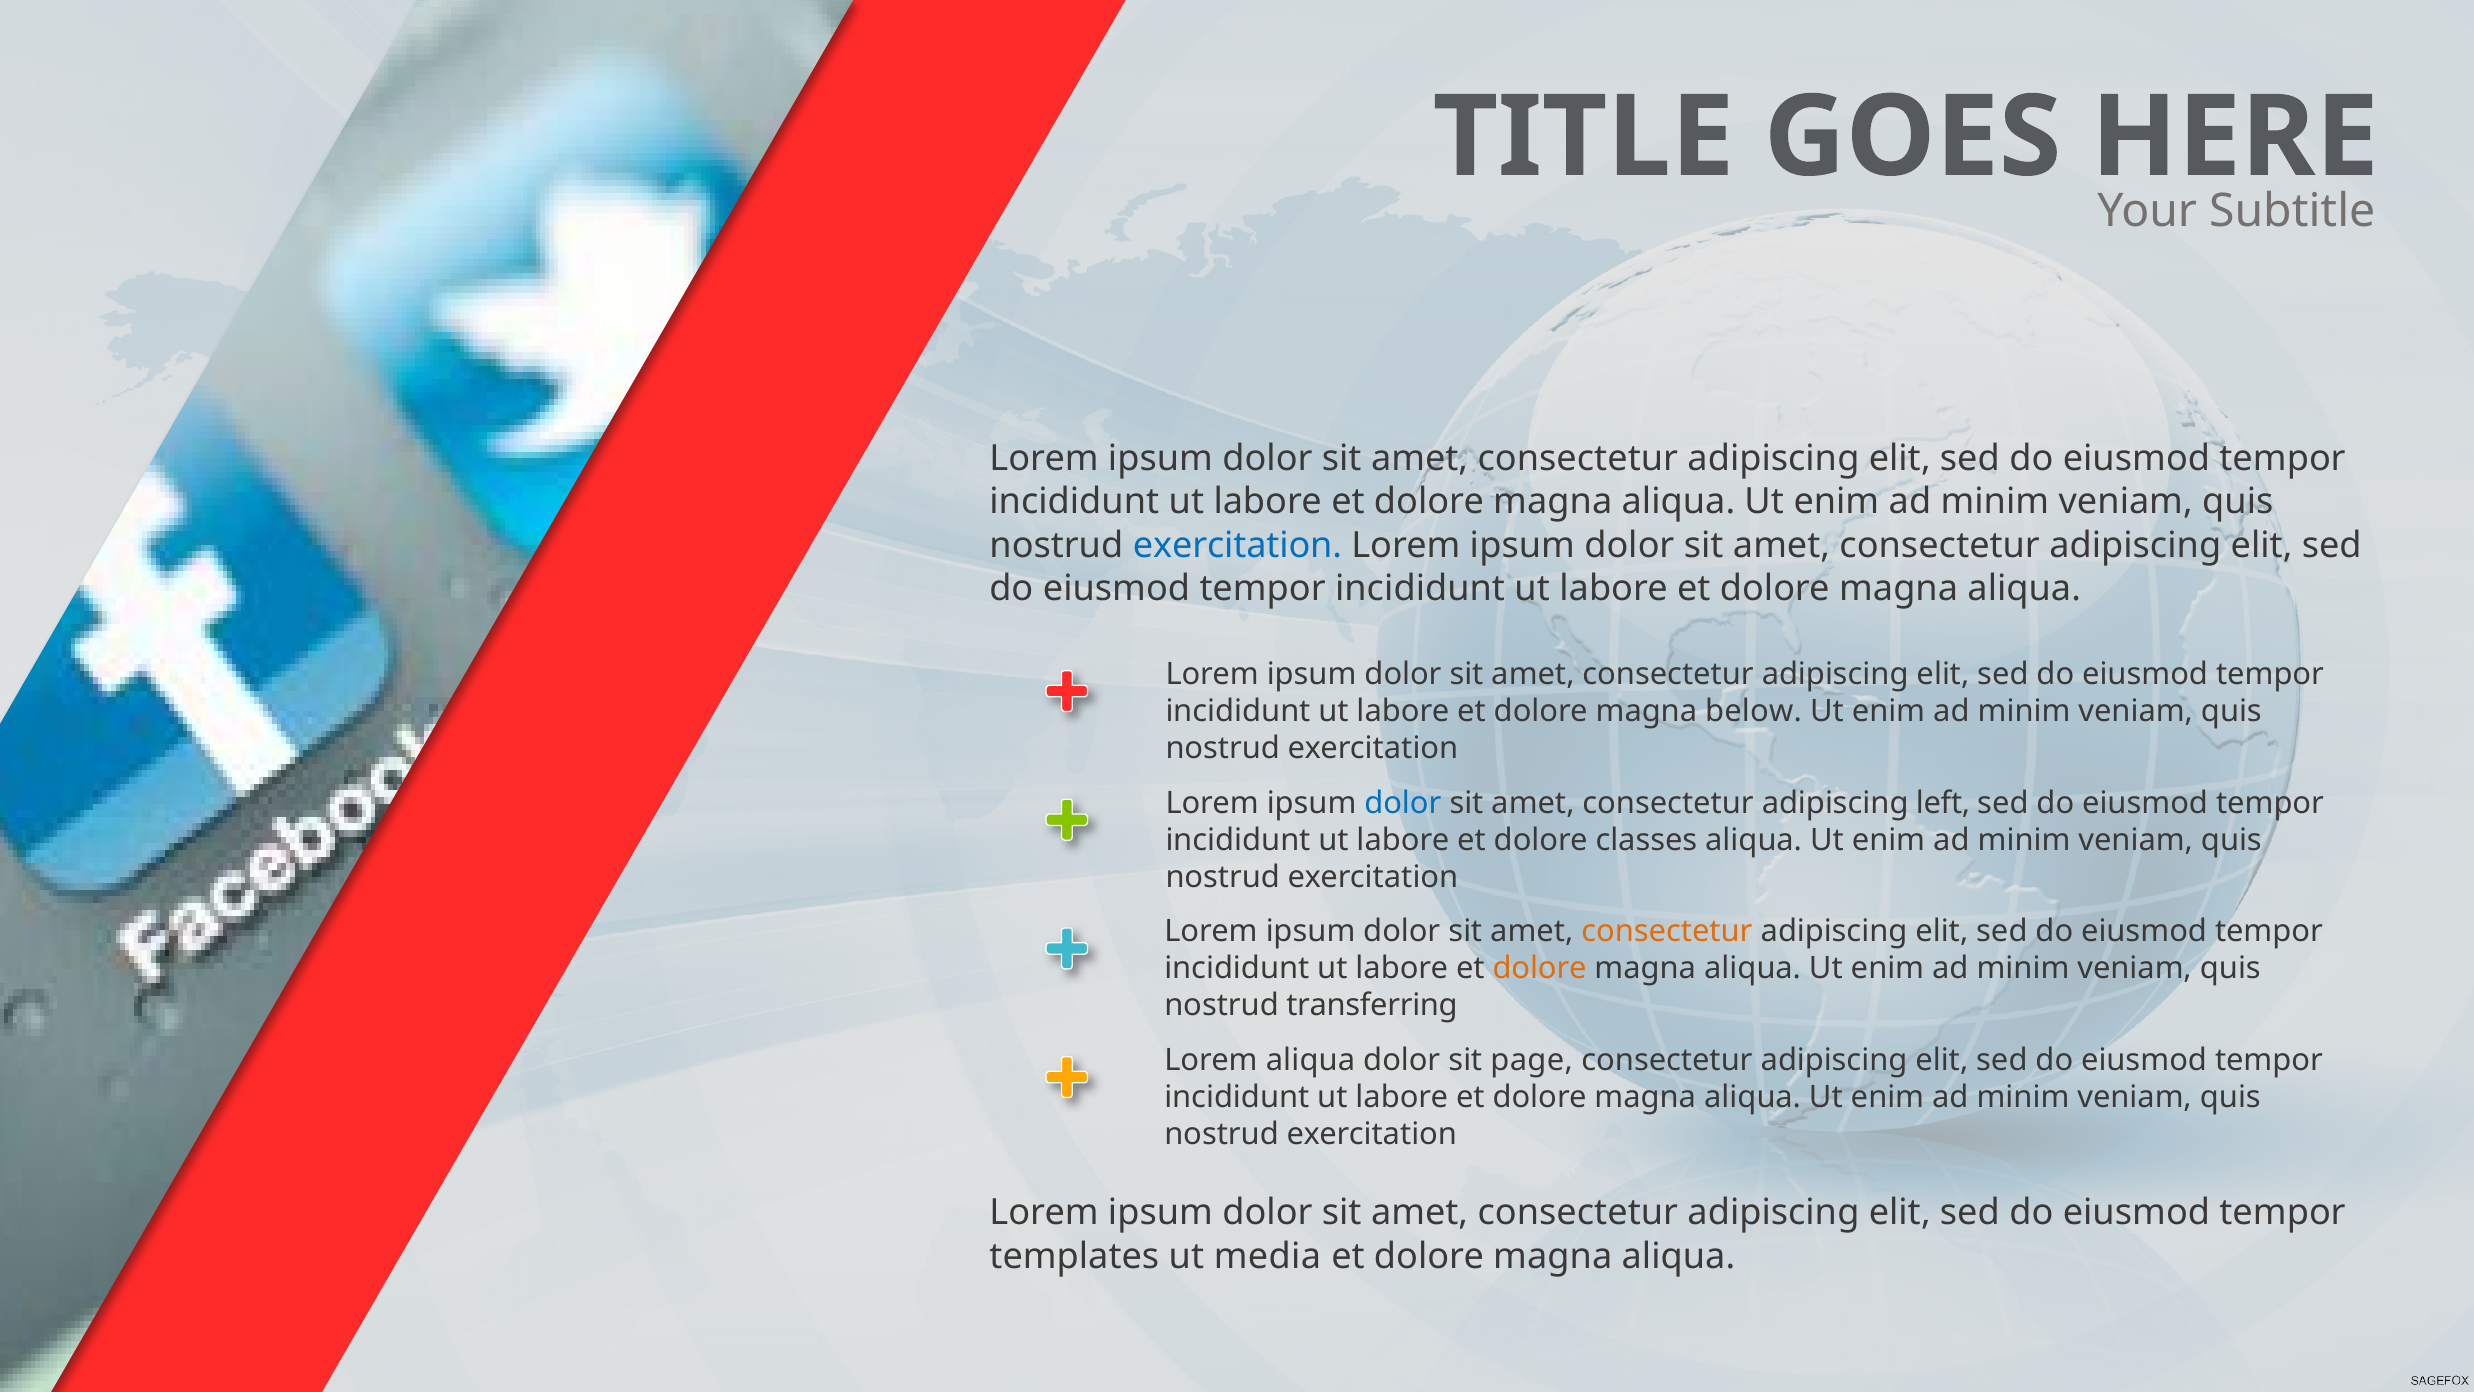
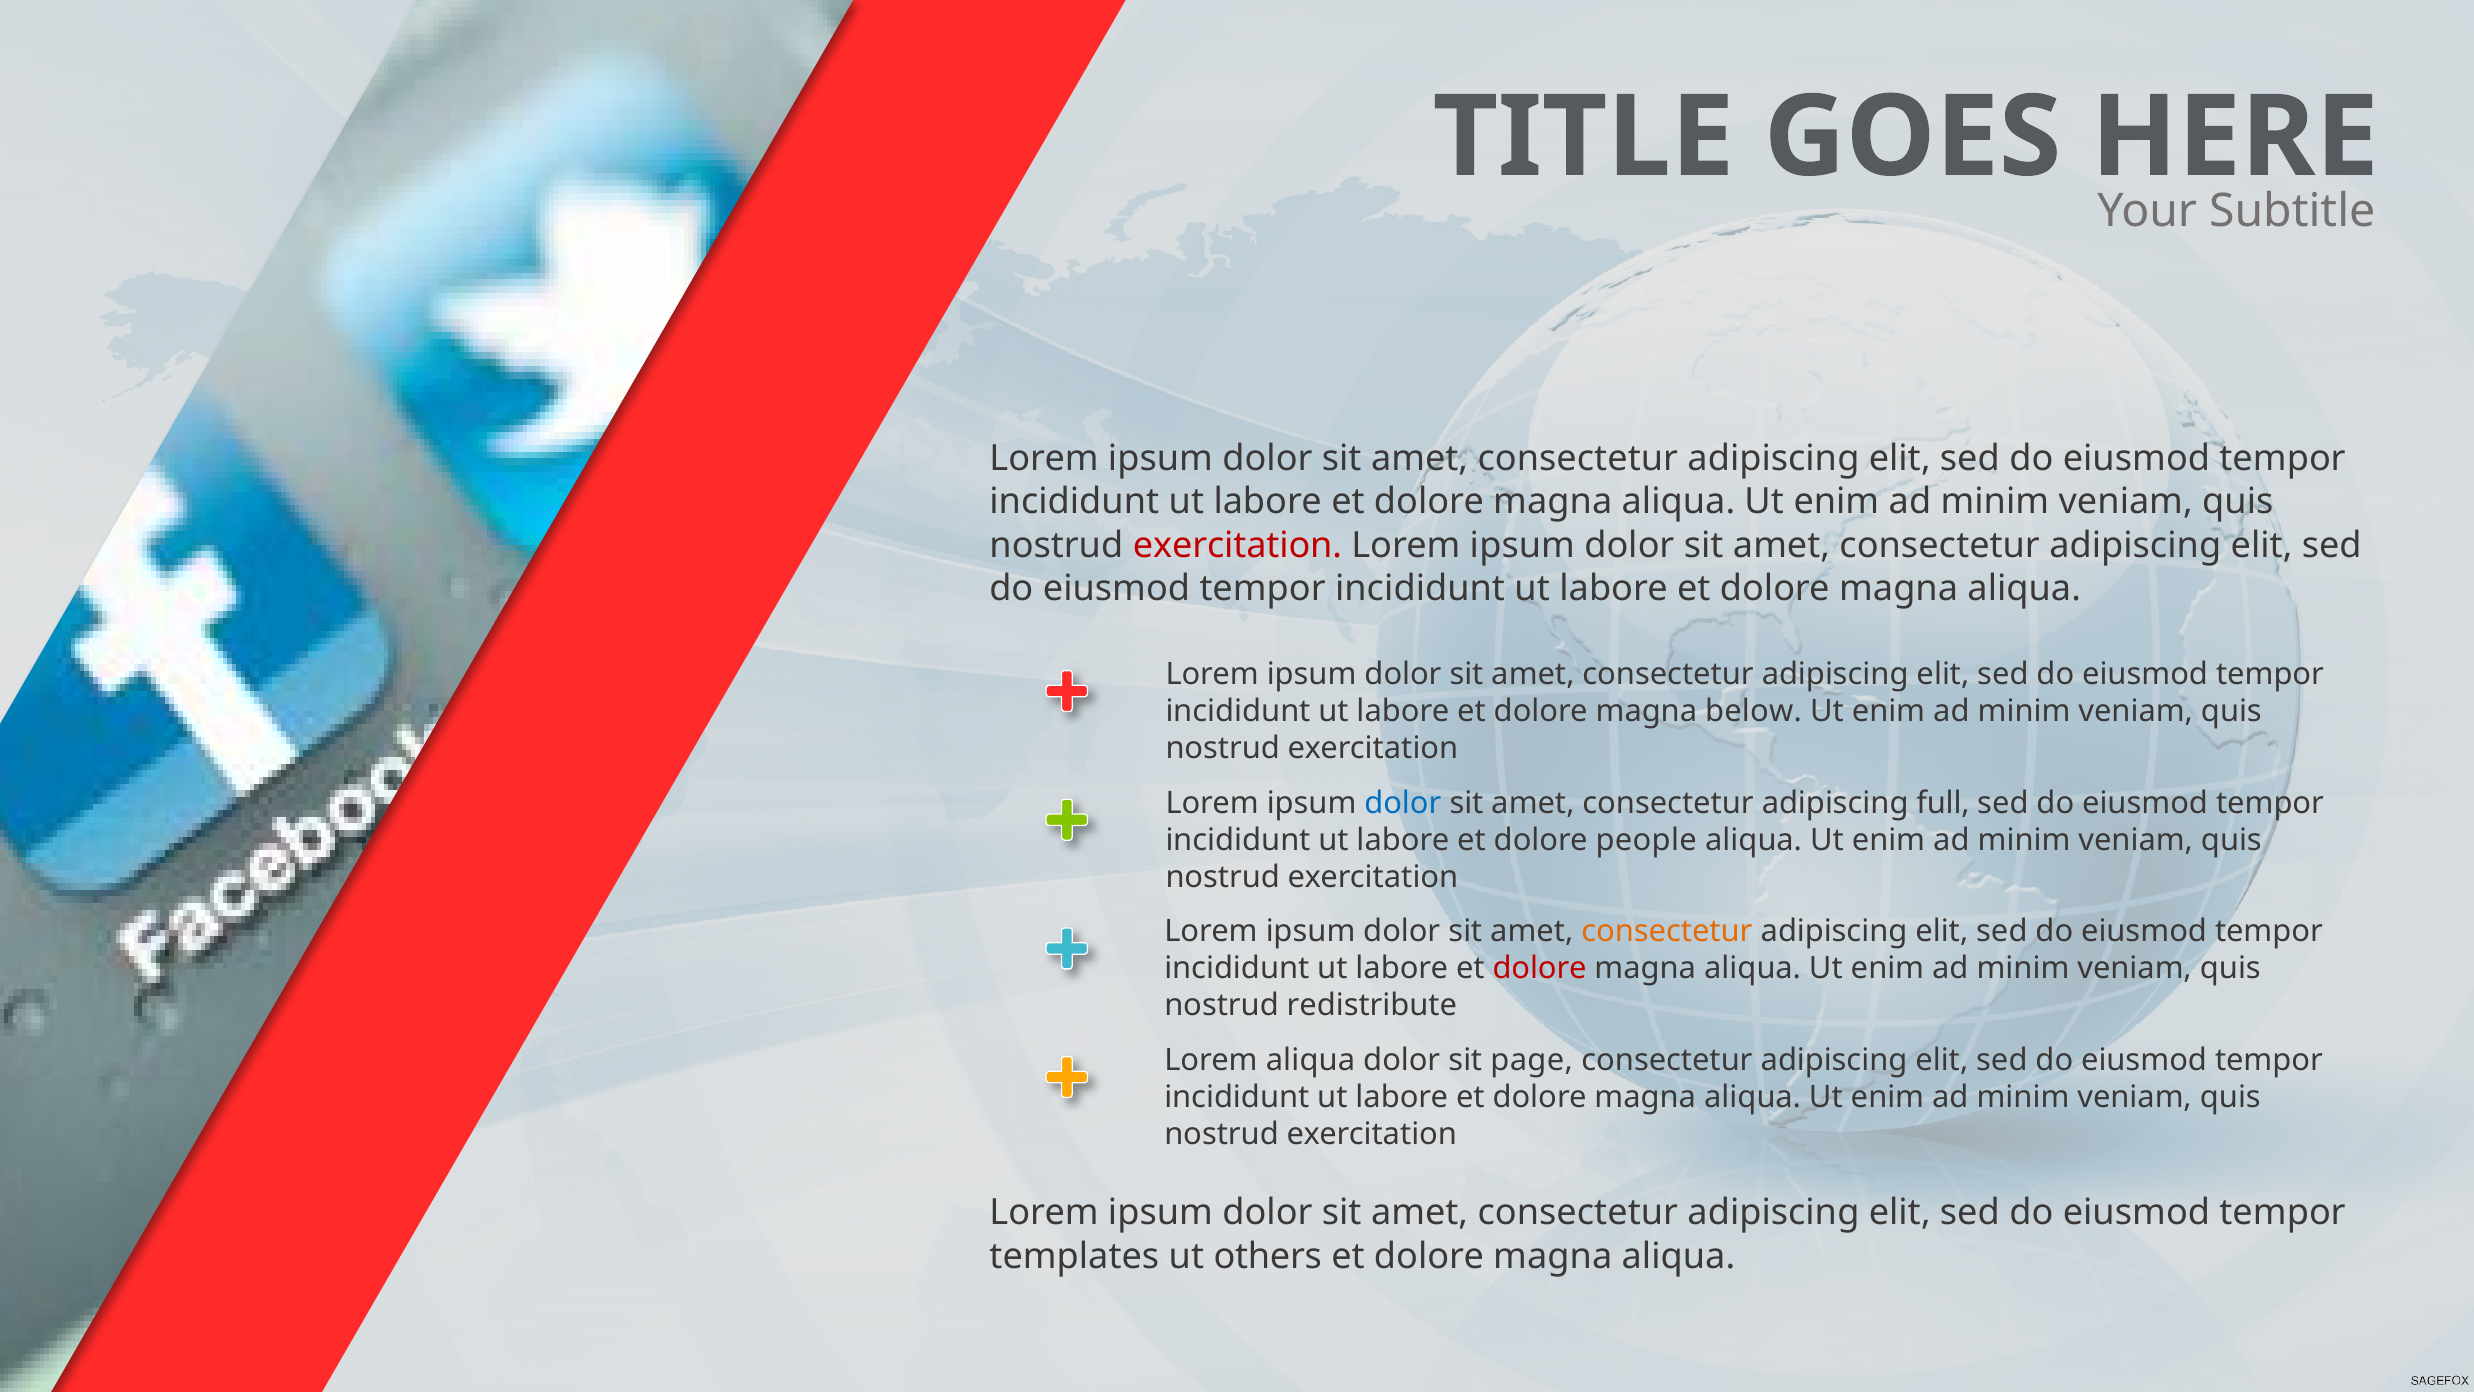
exercitation at (1237, 545) colour: blue -> red
left: left -> full
classes: classes -> people
dolore at (1540, 968) colour: orange -> red
transferring: transferring -> redistribute
media: media -> others
